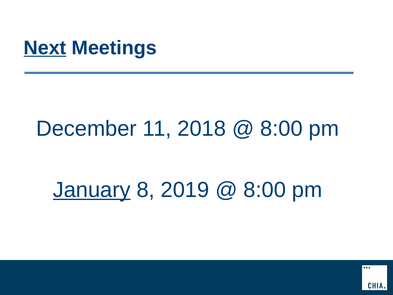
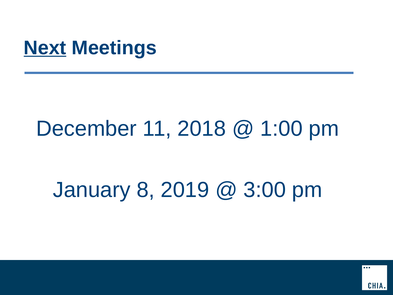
8:00 at (281, 129): 8:00 -> 1:00
January underline: present -> none
8:00 at (265, 190): 8:00 -> 3:00
